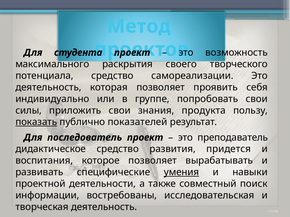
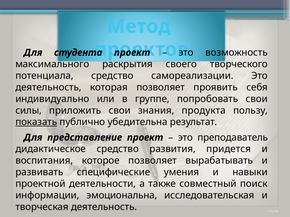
показателей: показателей -> убедительна
последователь: последователь -> представление
умения underline: present -> none
востребованы: востребованы -> эмоциональна
